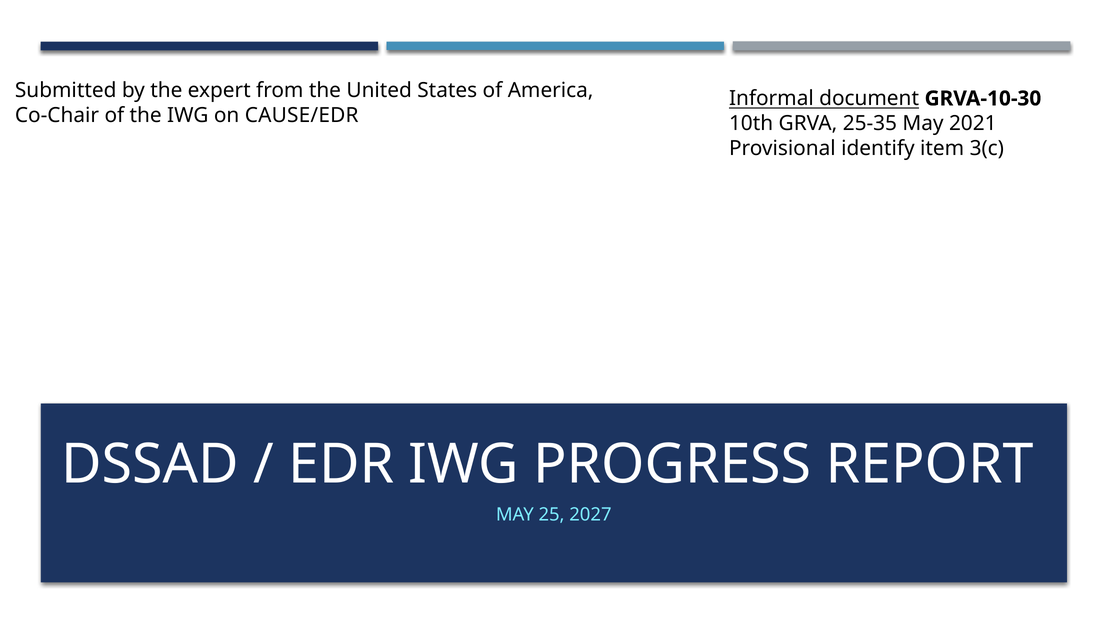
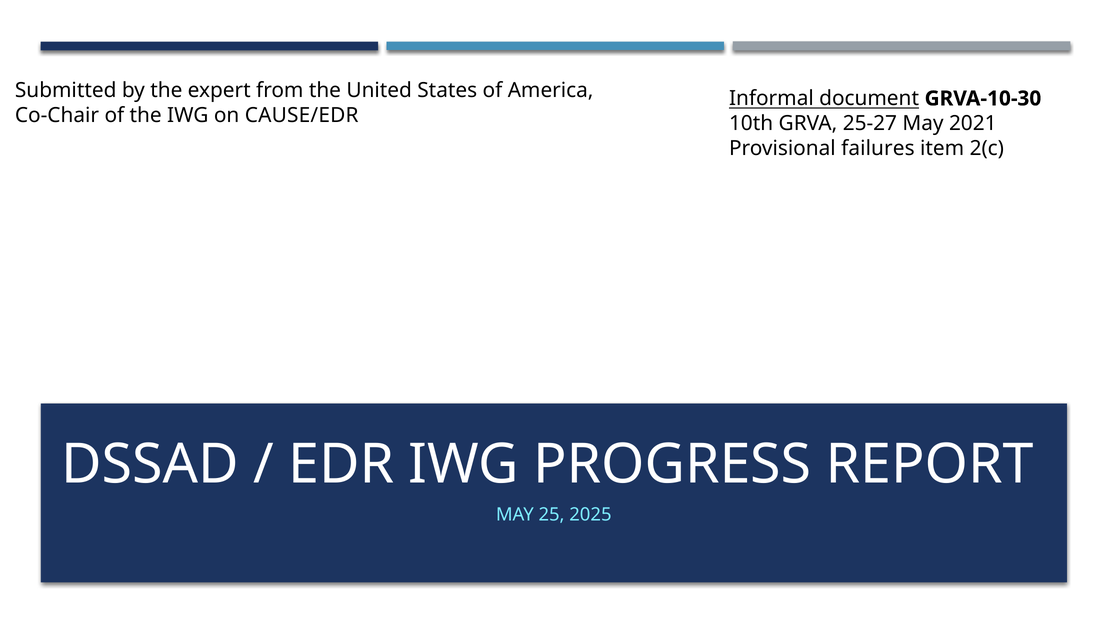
25-35: 25-35 -> 25-27
identify: identify -> failures
3(c: 3(c -> 2(c
2027: 2027 -> 2025
